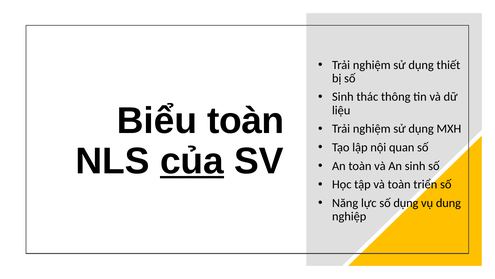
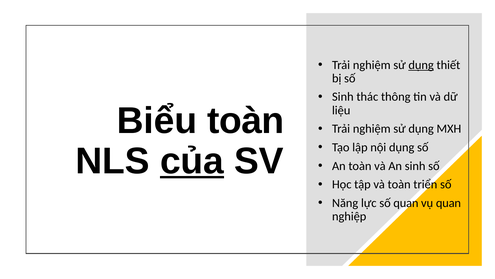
dụng at (421, 65) underline: none -> present
nội quan: quan -> dụng
số dụng: dụng -> quan
vụ dung: dung -> quan
